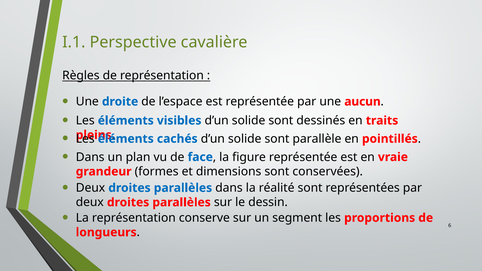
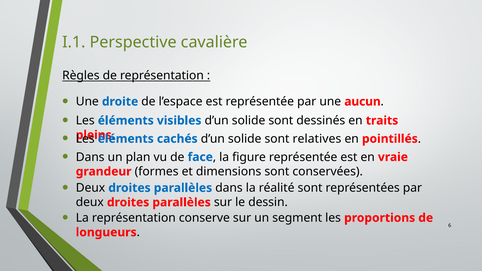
parallèle: parallèle -> relatives
